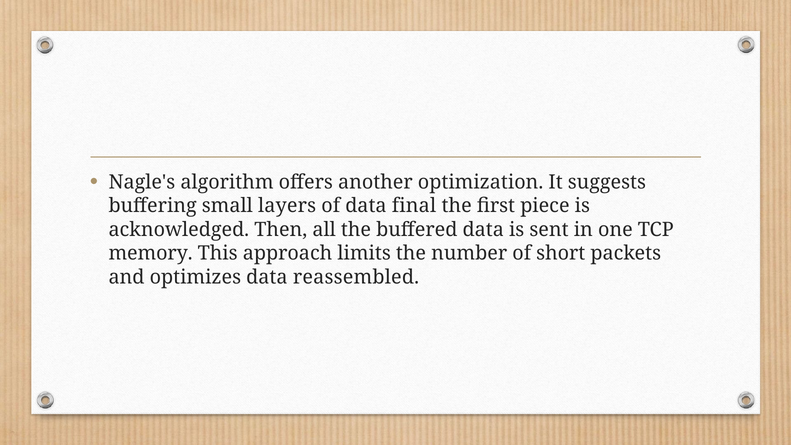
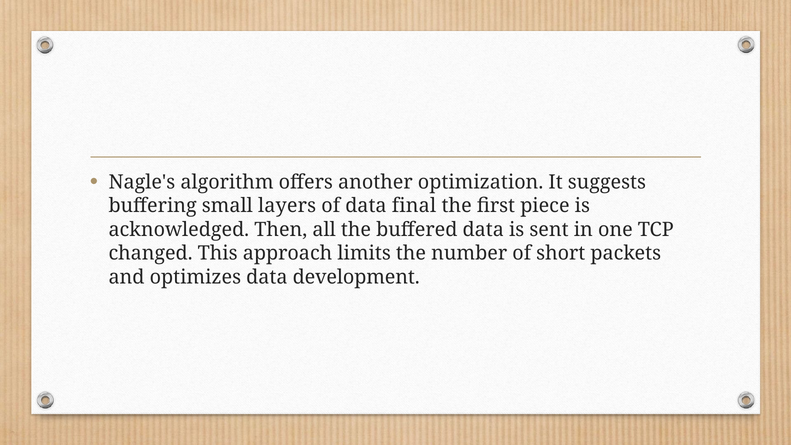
memory: memory -> changed
reassembled: reassembled -> development
